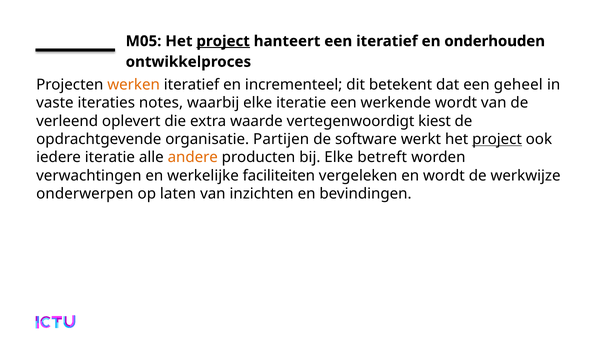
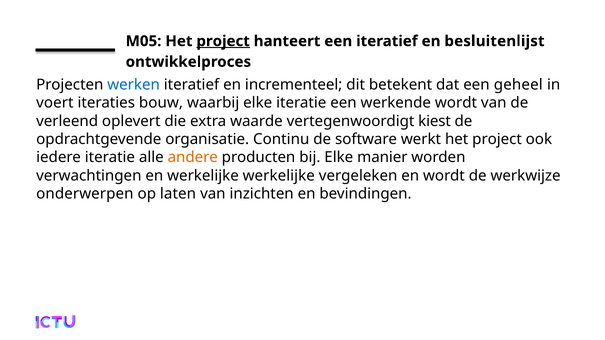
onderhouden: onderhouden -> besluitenlijst
werken colour: orange -> blue
vaste: vaste -> voert
notes: notes -> bouw
Partijen: Partijen -> Continu
project at (497, 139) underline: present -> none
betreft: betreft -> manier
werkelijke faciliteiten: faciliteiten -> werkelijke
